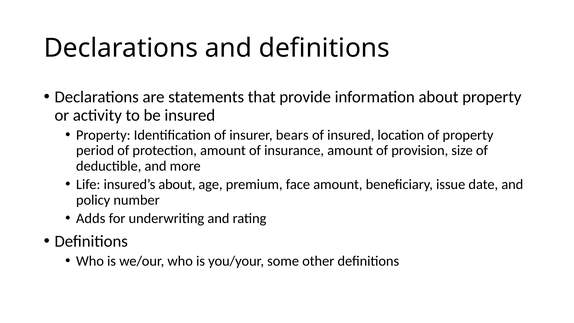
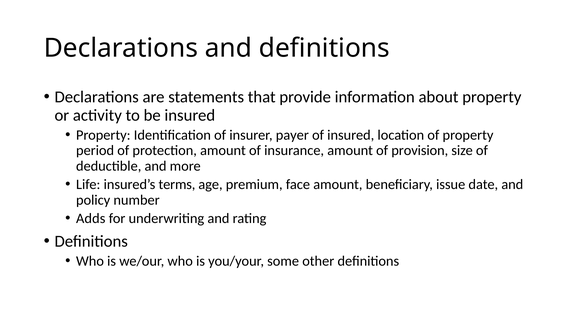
bears: bears -> payer
insured’s about: about -> terms
